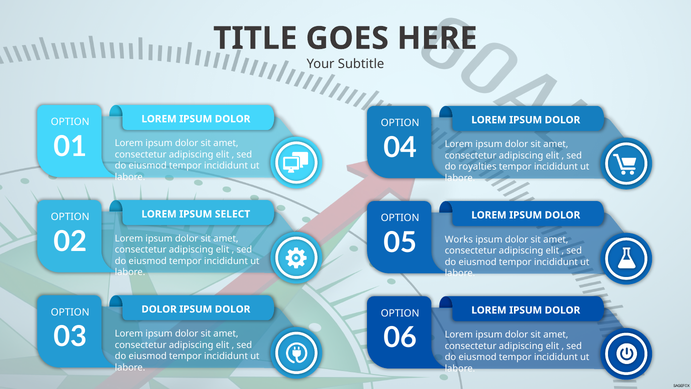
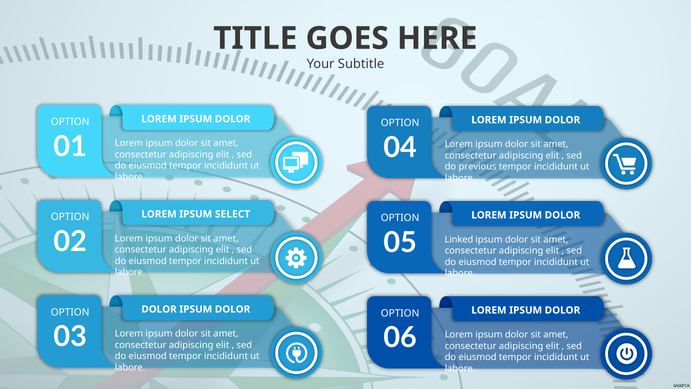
royalties: royalties -> previous
Works: Works -> Linked
